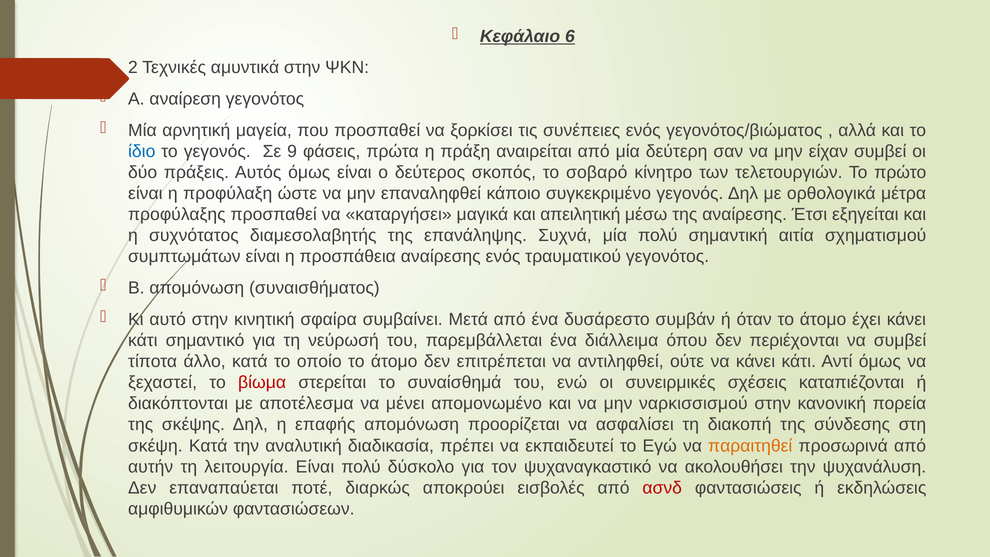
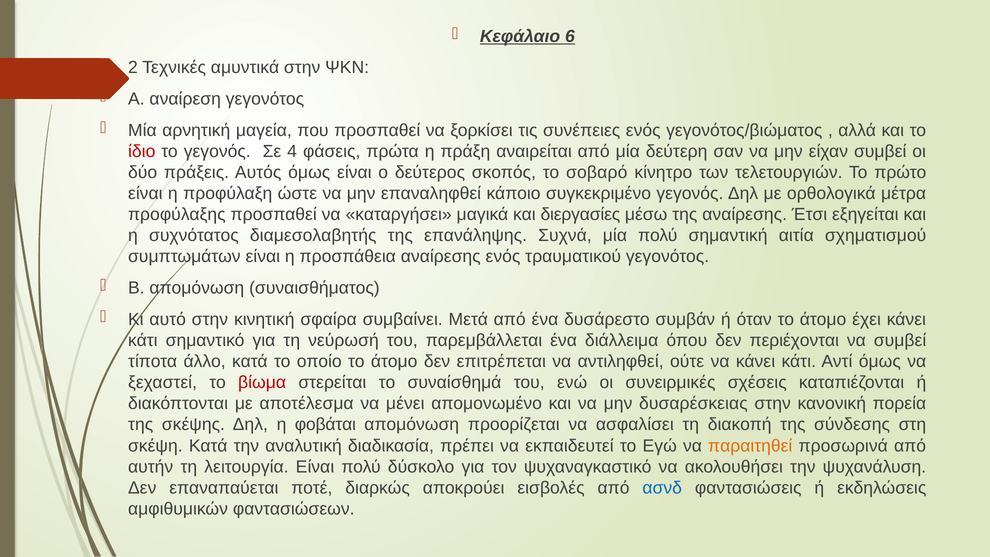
ίδιο colour: blue -> red
9: 9 -> 4
απειλητική: απειλητική -> διεργασίες
ναρκισσισμού: ναρκισσισμού -> δυσαρέσκειας
επαφής: επαφής -> φοβάται
ασνδ colour: red -> blue
